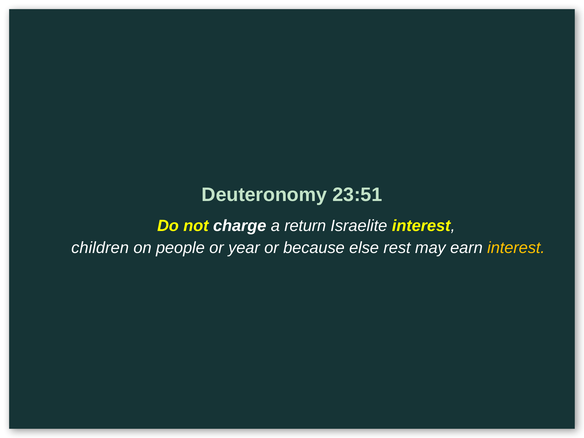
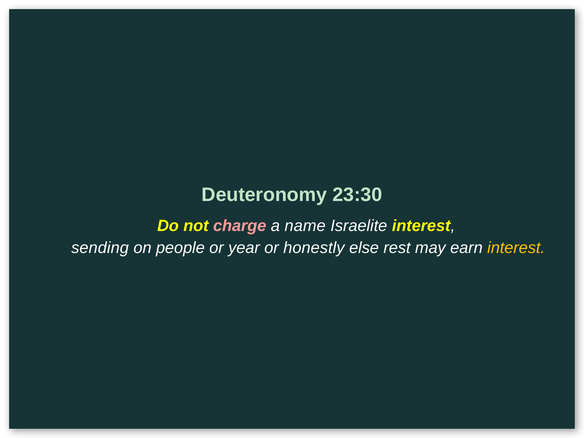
23:51: 23:51 -> 23:30
charge colour: white -> pink
return: return -> name
children: children -> sending
because: because -> honestly
